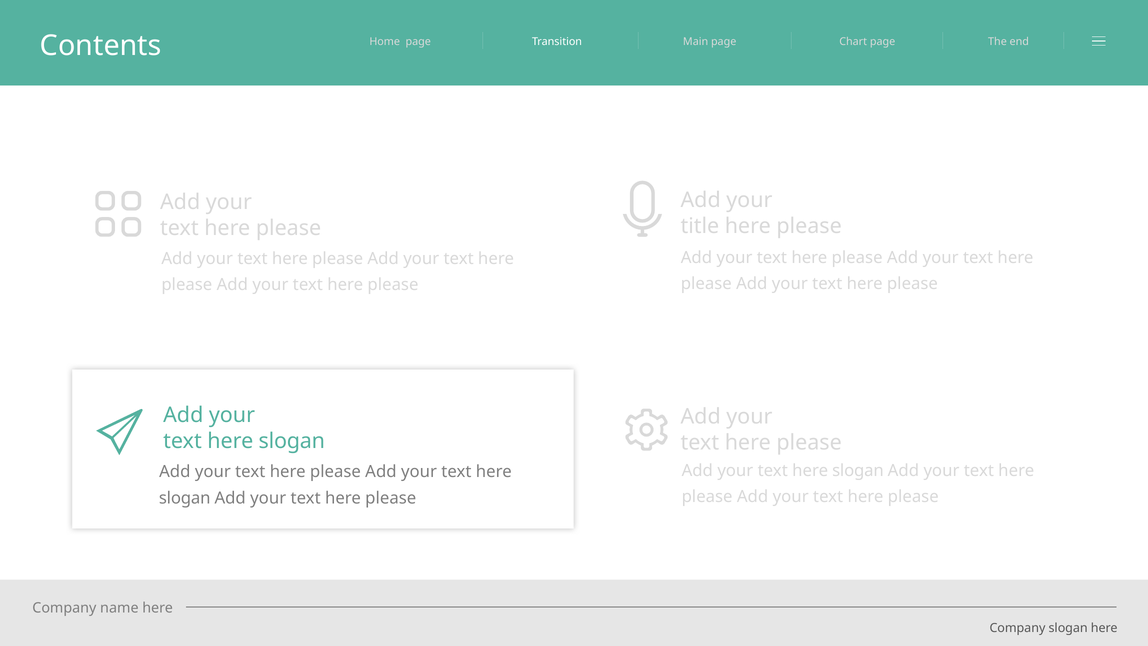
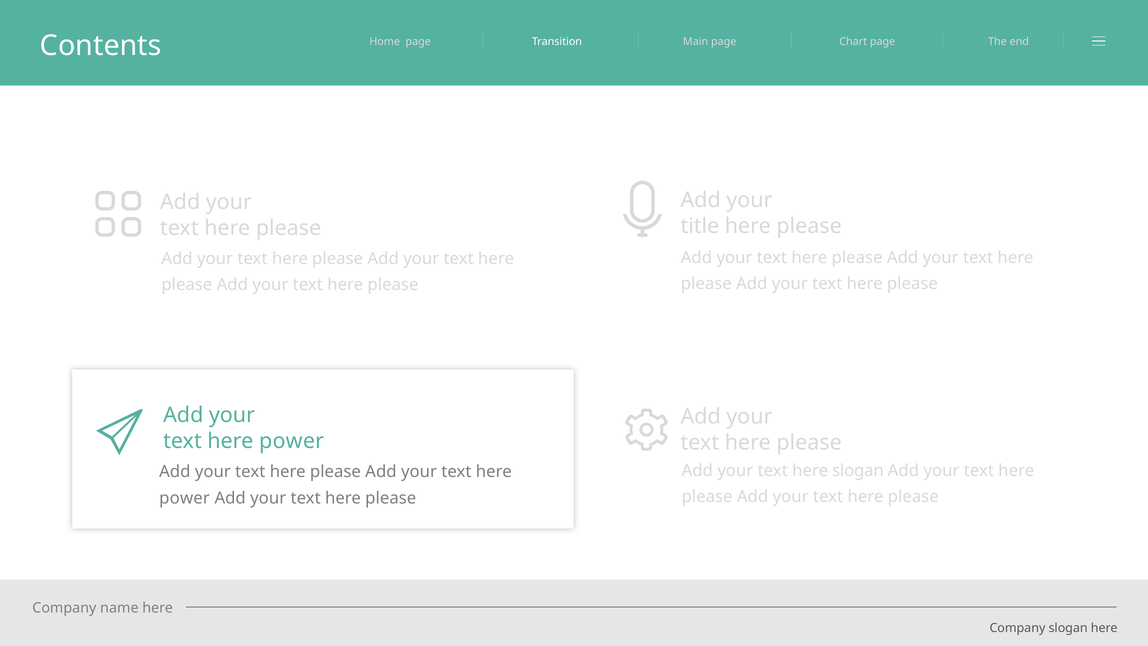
slogan at (292, 441): slogan -> power
slogan at (185, 498): slogan -> power
